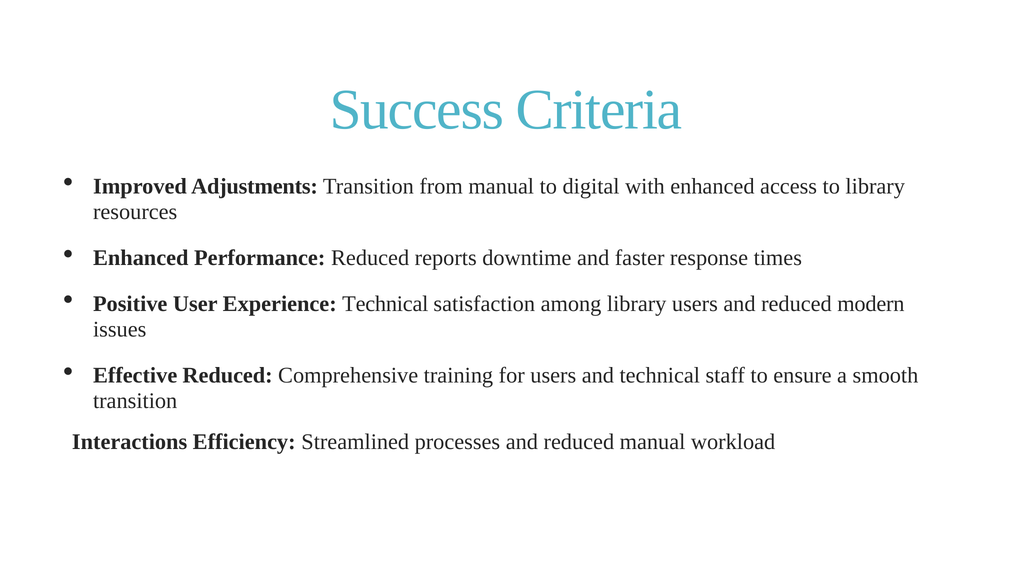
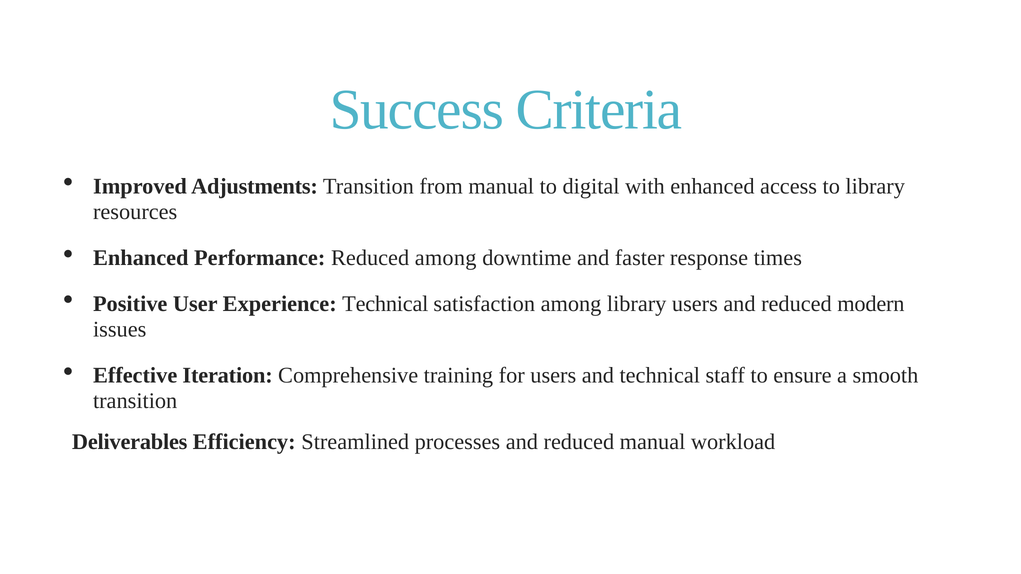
Reduced reports: reports -> among
Effective Reduced: Reduced -> Iteration
Interactions: Interactions -> Deliverables
